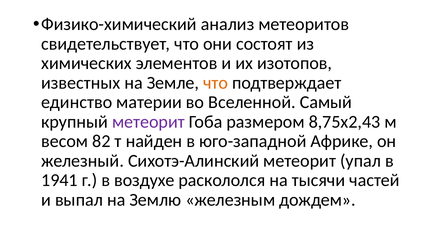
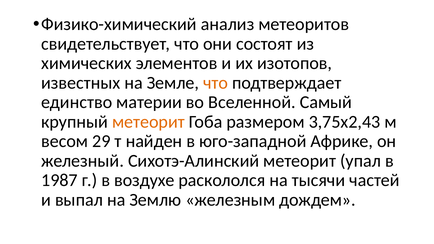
метеорит at (148, 122) colour: purple -> orange
8,75x2,43: 8,75x2,43 -> 3,75x2,43
82: 82 -> 29
1941: 1941 -> 1987
